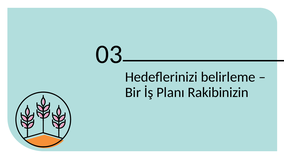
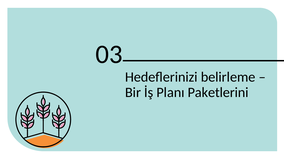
Rakibinizin: Rakibinizin -> Paketlerini
